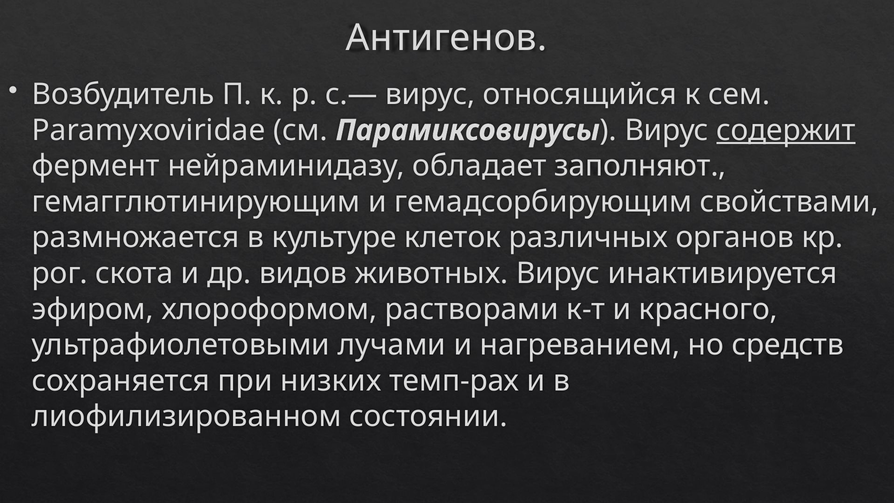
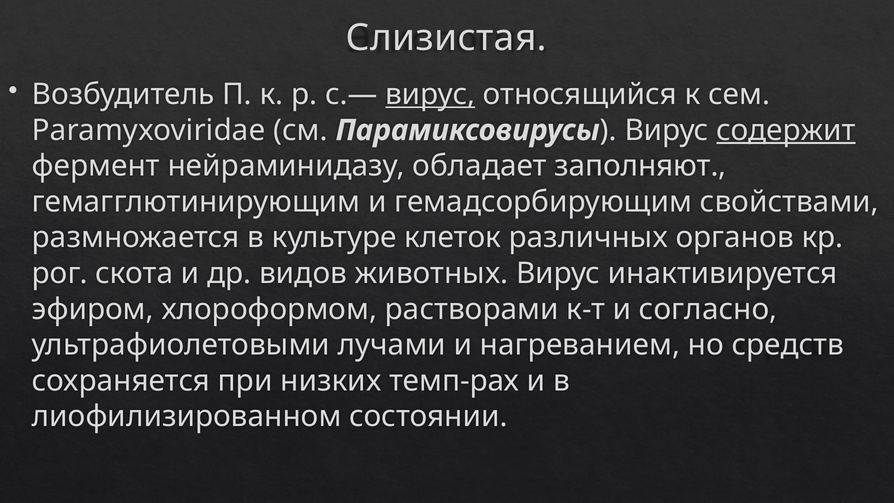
Антигенов: Антигенов -> Слизистая
вирус at (430, 94) underline: none -> present
красного: красного -> согласно
